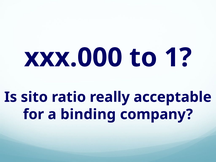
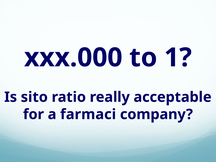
binding: binding -> farmaci
